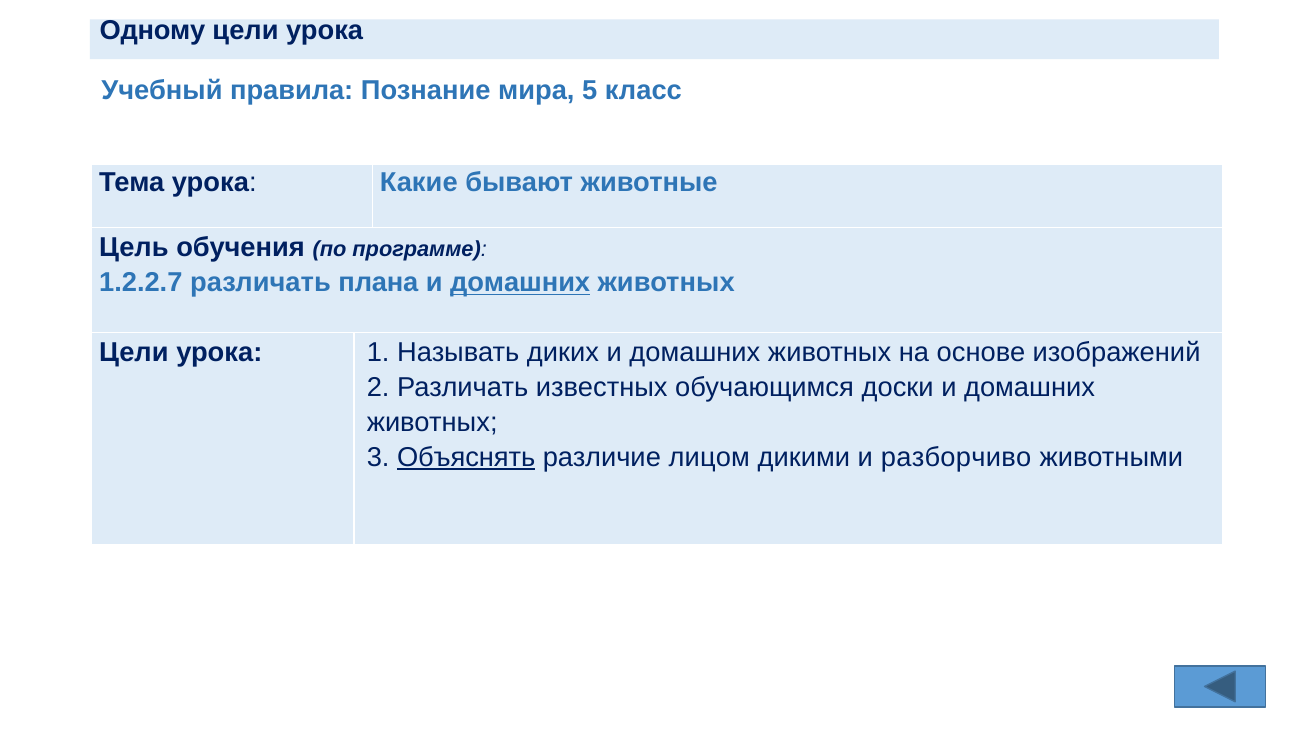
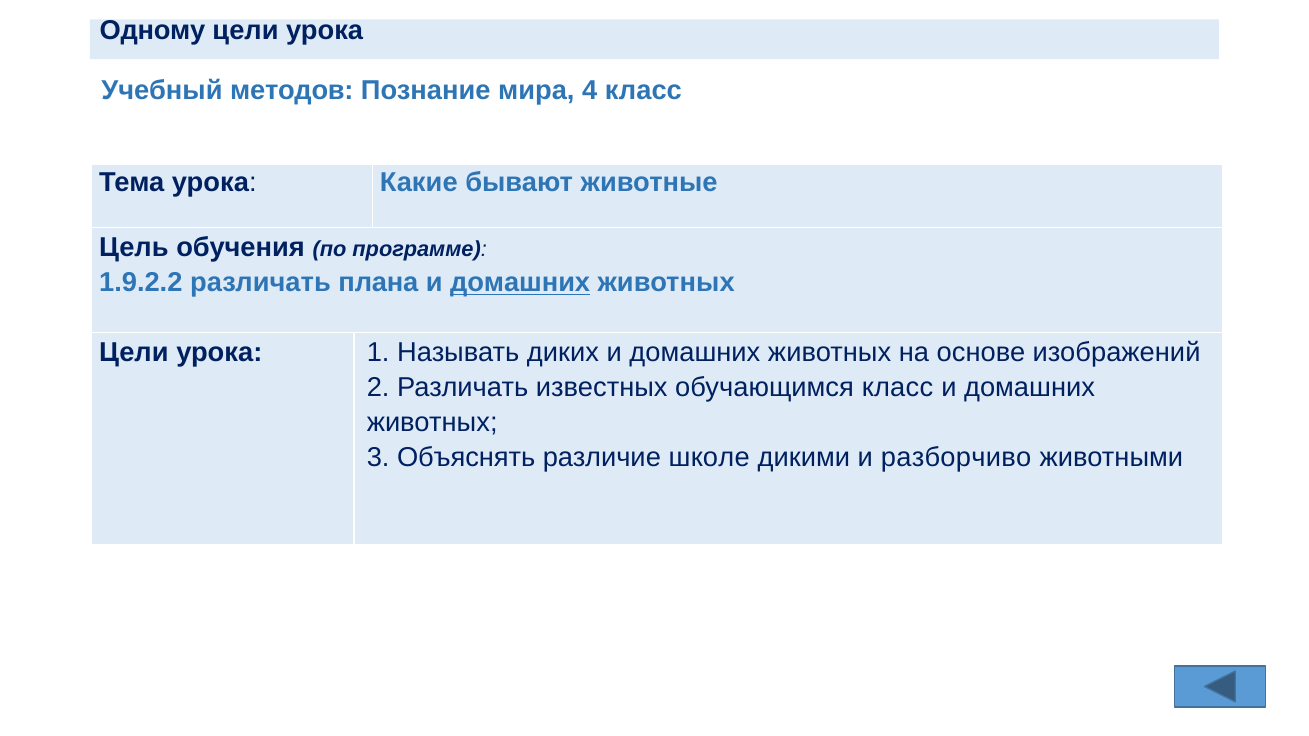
правила: правила -> методов
5: 5 -> 4
1.2.2.7: 1.2.2.7 -> 1.9.2.2
обучающимся доски: доски -> класс
Объяснять underline: present -> none
лицом: лицом -> школе
